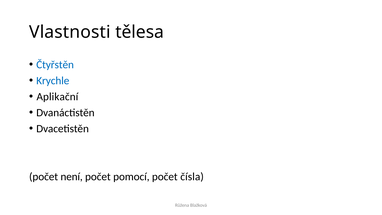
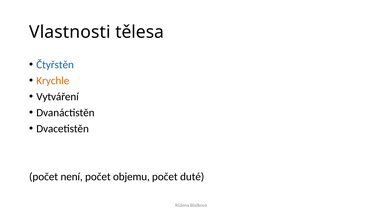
Krychle colour: blue -> orange
Aplikační: Aplikační -> Vytváření
pomocí: pomocí -> objemu
čísla: čísla -> duté
